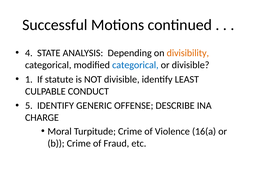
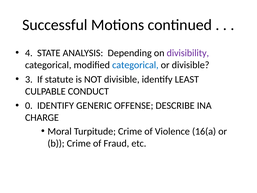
divisibility colour: orange -> purple
1: 1 -> 3
5: 5 -> 0
